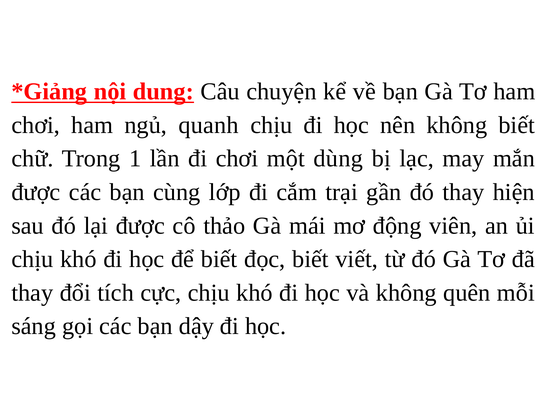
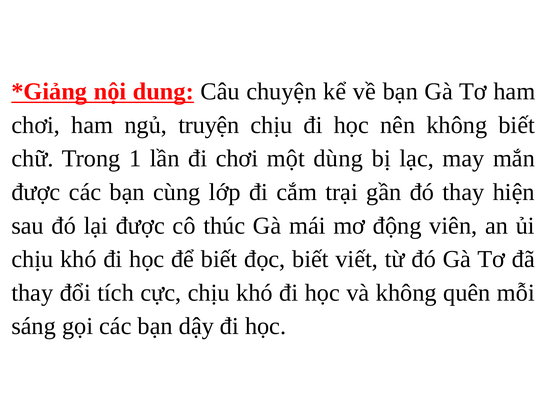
quanh: quanh -> truyện
thảo: thảo -> thúc
